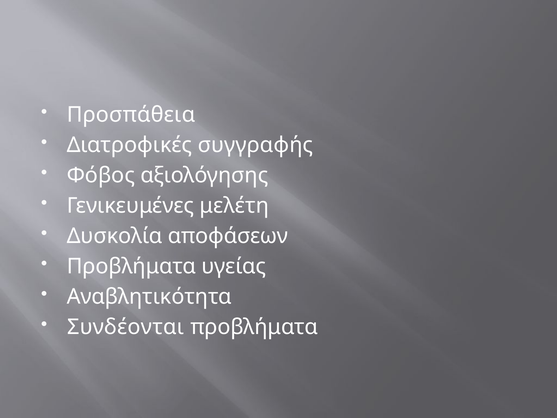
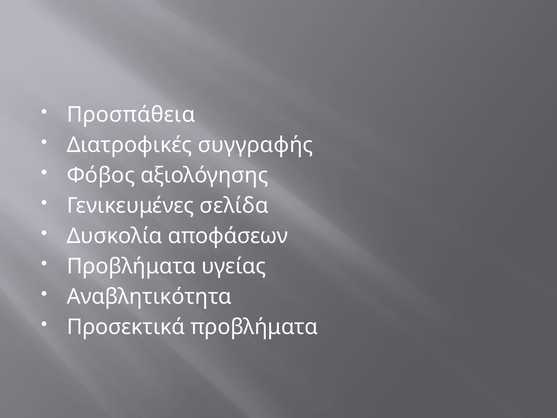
μελέτη: μελέτη -> σελίδα
Συνδέονται: Συνδέονται -> Προσεκτικά
